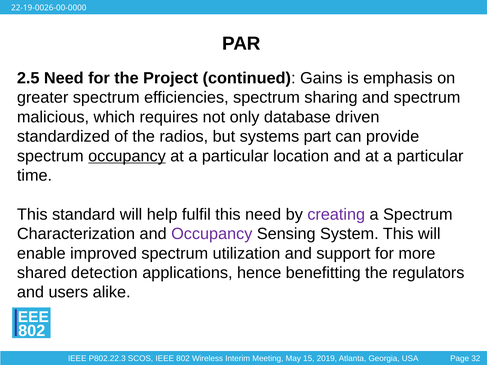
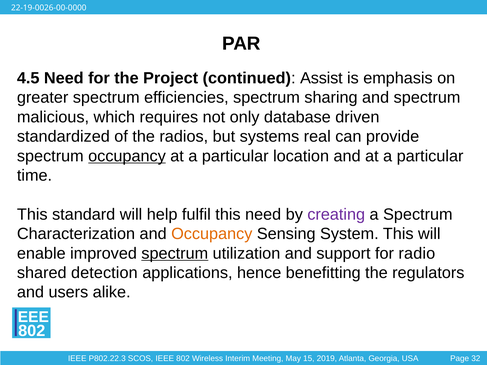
2.5: 2.5 -> 4.5
Gains: Gains -> Assist
part: part -> real
Occupancy at (212, 234) colour: purple -> orange
spectrum at (175, 254) underline: none -> present
more: more -> radio
